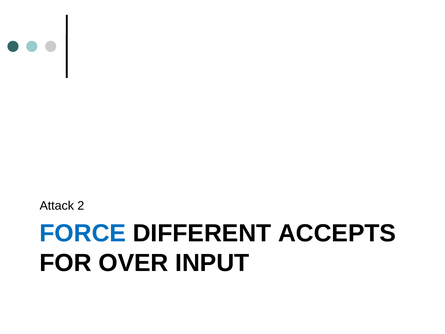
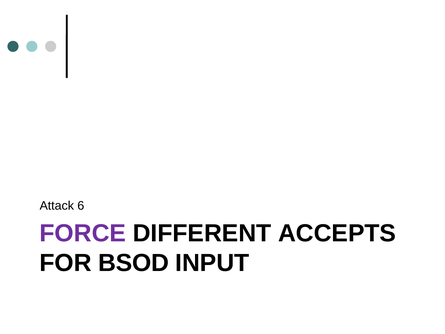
2: 2 -> 6
FORCE colour: blue -> purple
OVER: OVER -> BSOD
